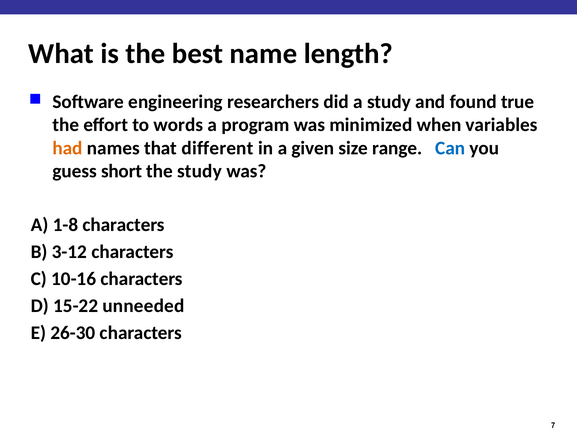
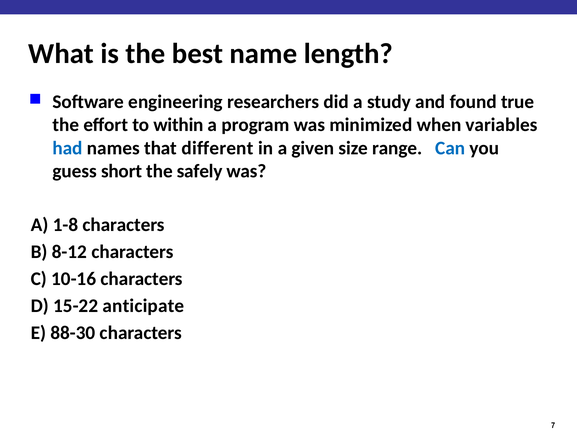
words: words -> within
had colour: orange -> blue
the study: study -> safely
3-12: 3-12 -> 8-12
unneeded: unneeded -> anticipate
26-30: 26-30 -> 88-30
